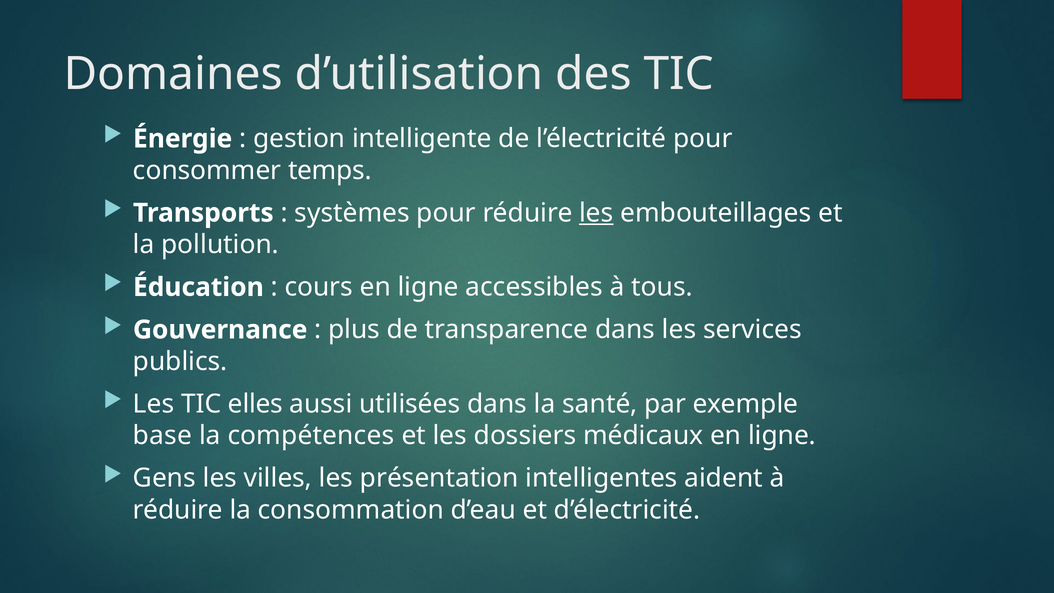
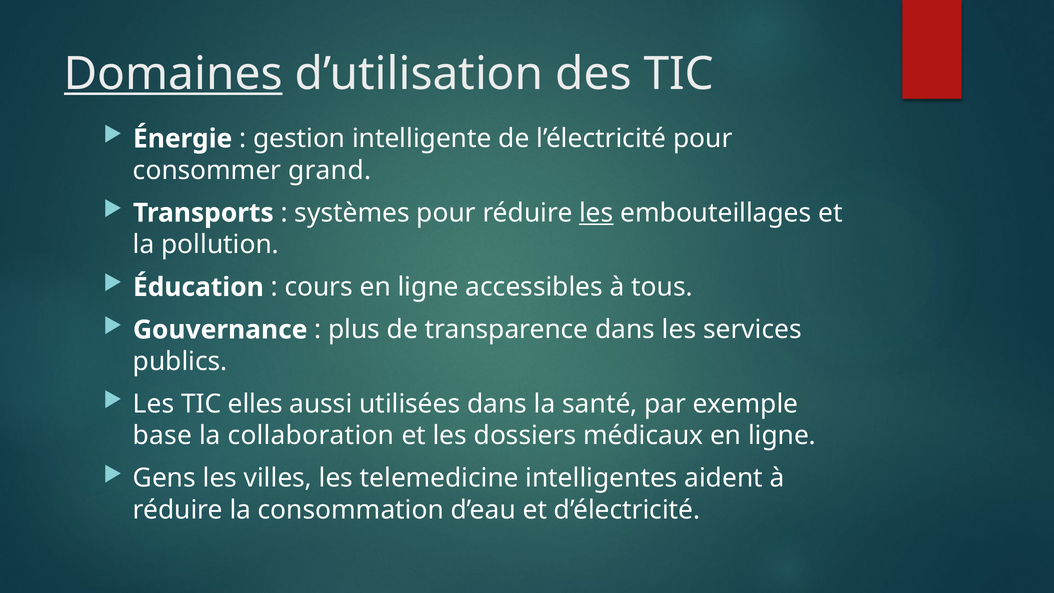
Domaines underline: none -> present
temps: temps -> grand
compétences: compétences -> collaboration
présentation: présentation -> telemedicine
